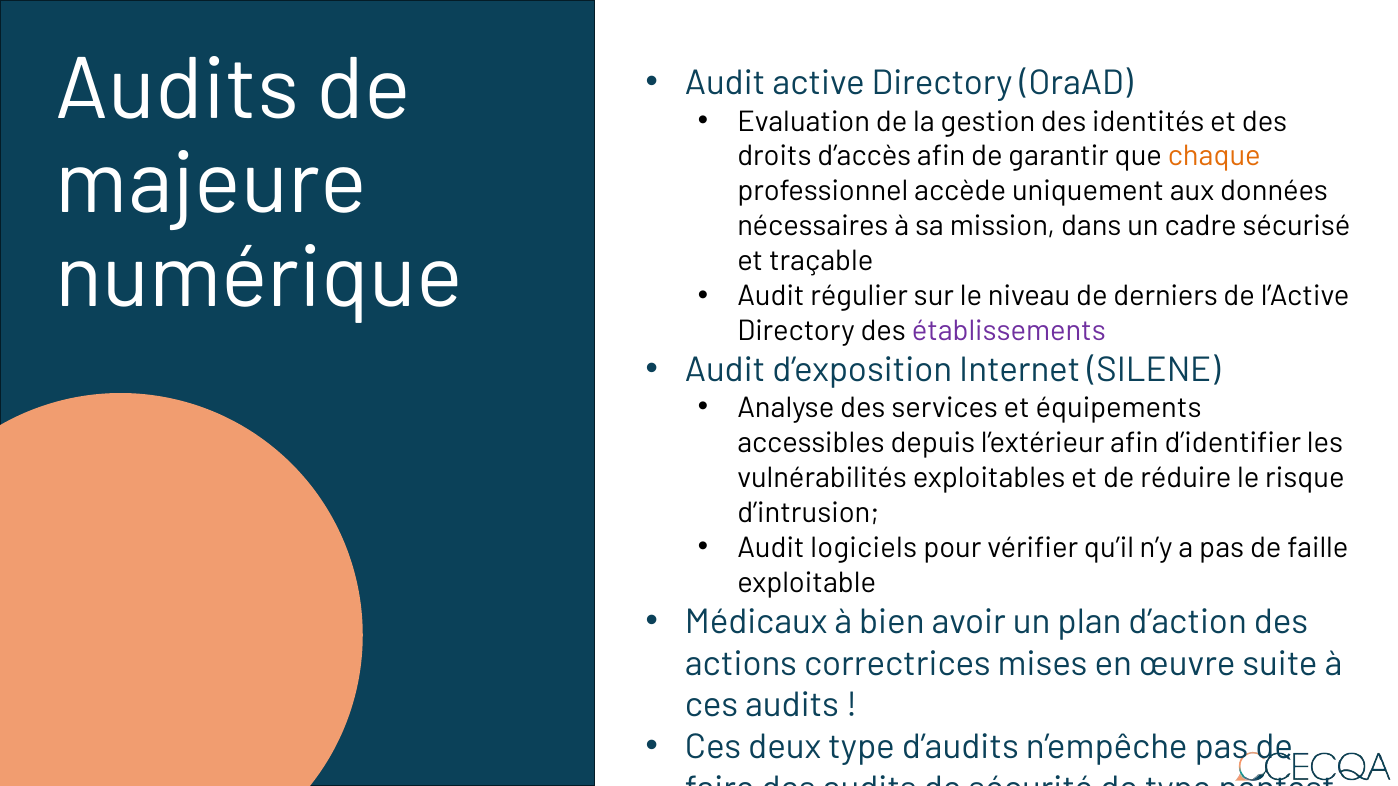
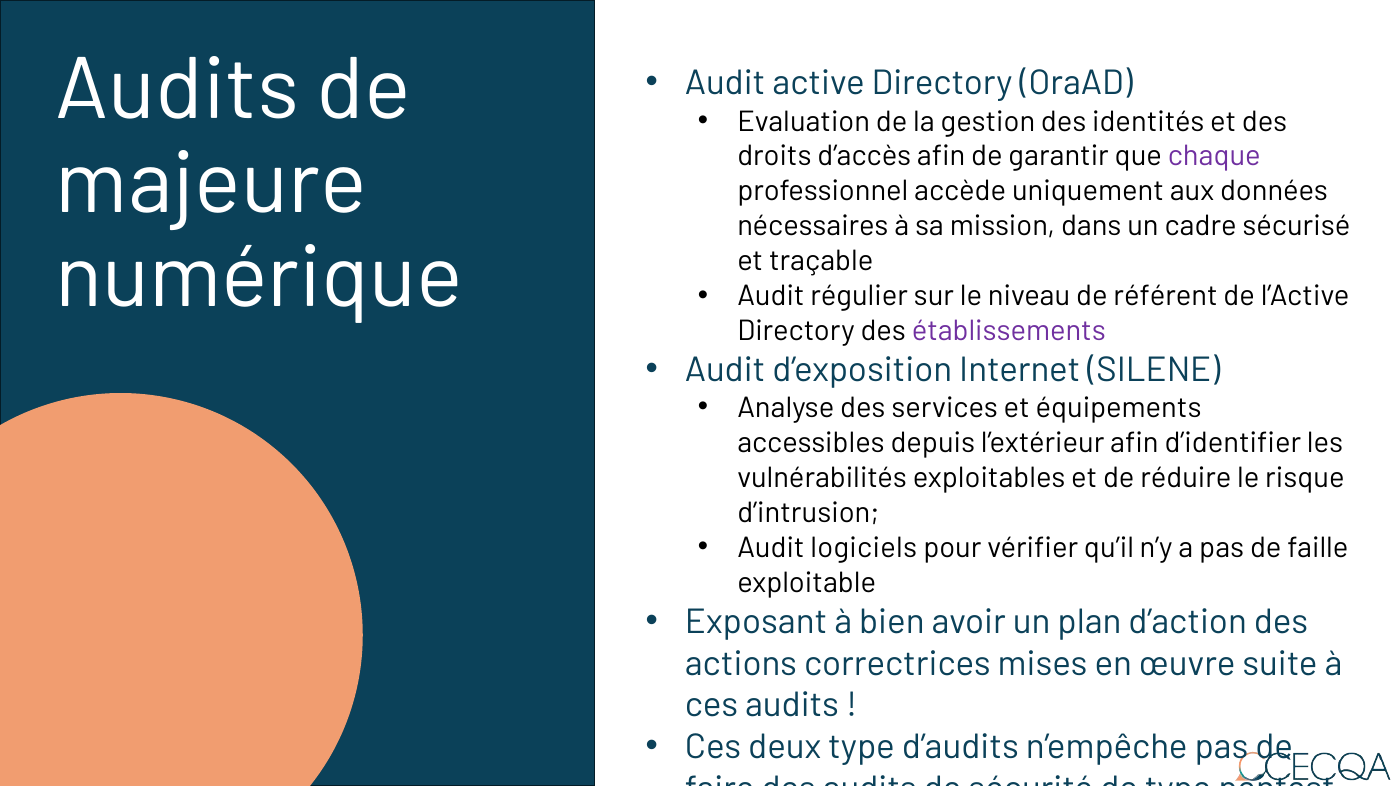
chaque colour: orange -> purple
derniers: derniers -> référent
Médicaux: Médicaux -> Exposant
